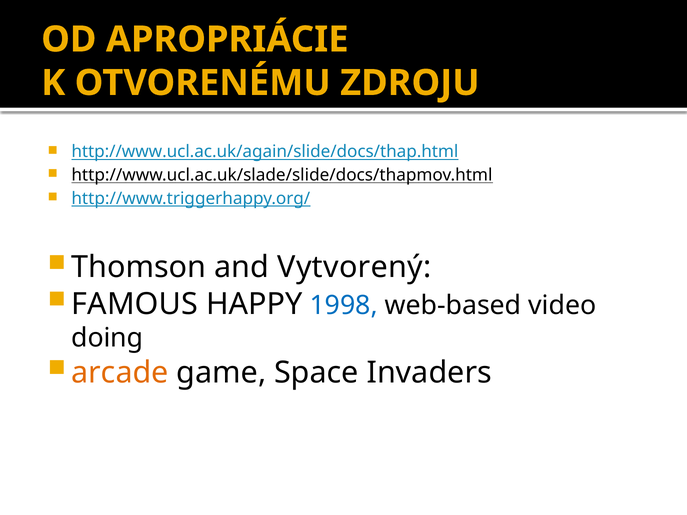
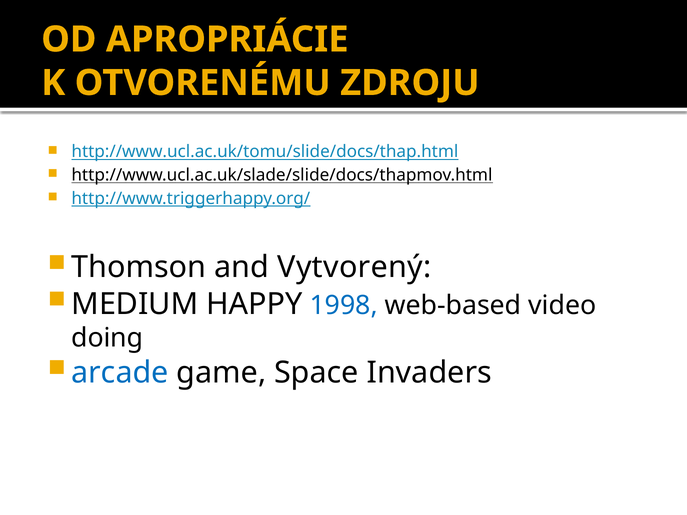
http://www.ucl.ac.uk/again/slide/docs/thap.html: http://www.ucl.ac.uk/again/slide/docs/thap.html -> http://www.ucl.ac.uk/tomu/slide/docs/thap.html
FAMOUS: FAMOUS -> MEDIUM
arcade colour: orange -> blue
